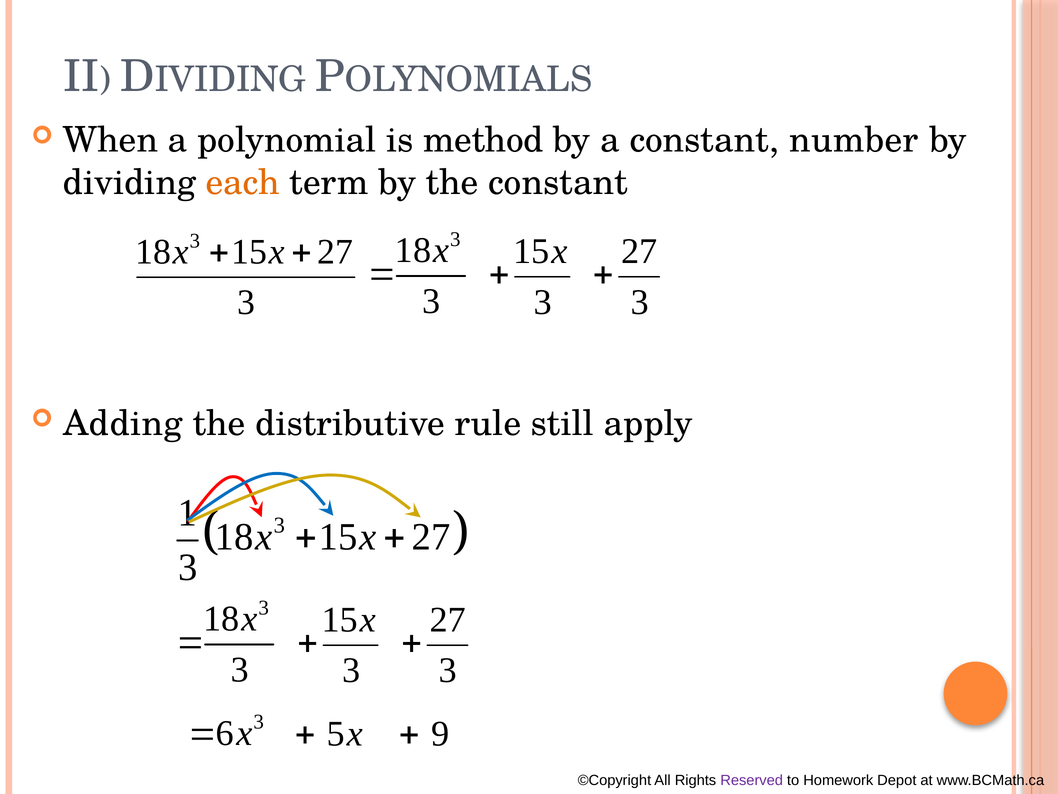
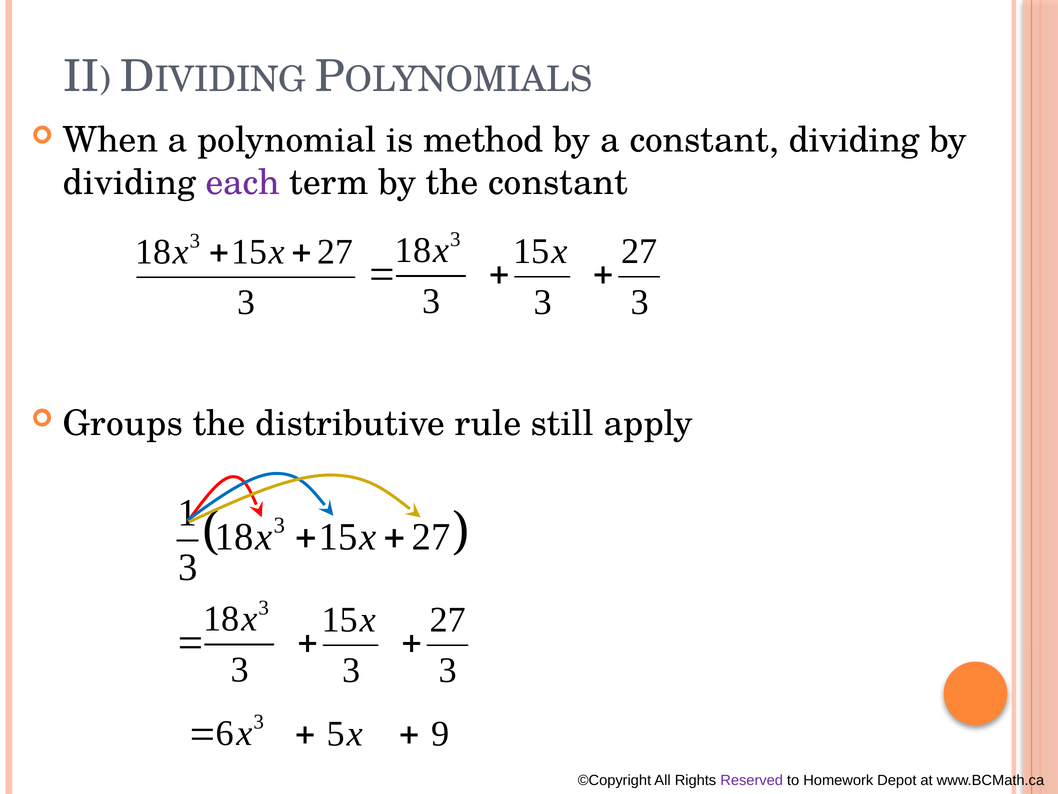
constant number: number -> dividing
each colour: orange -> purple
Adding: Adding -> Groups
